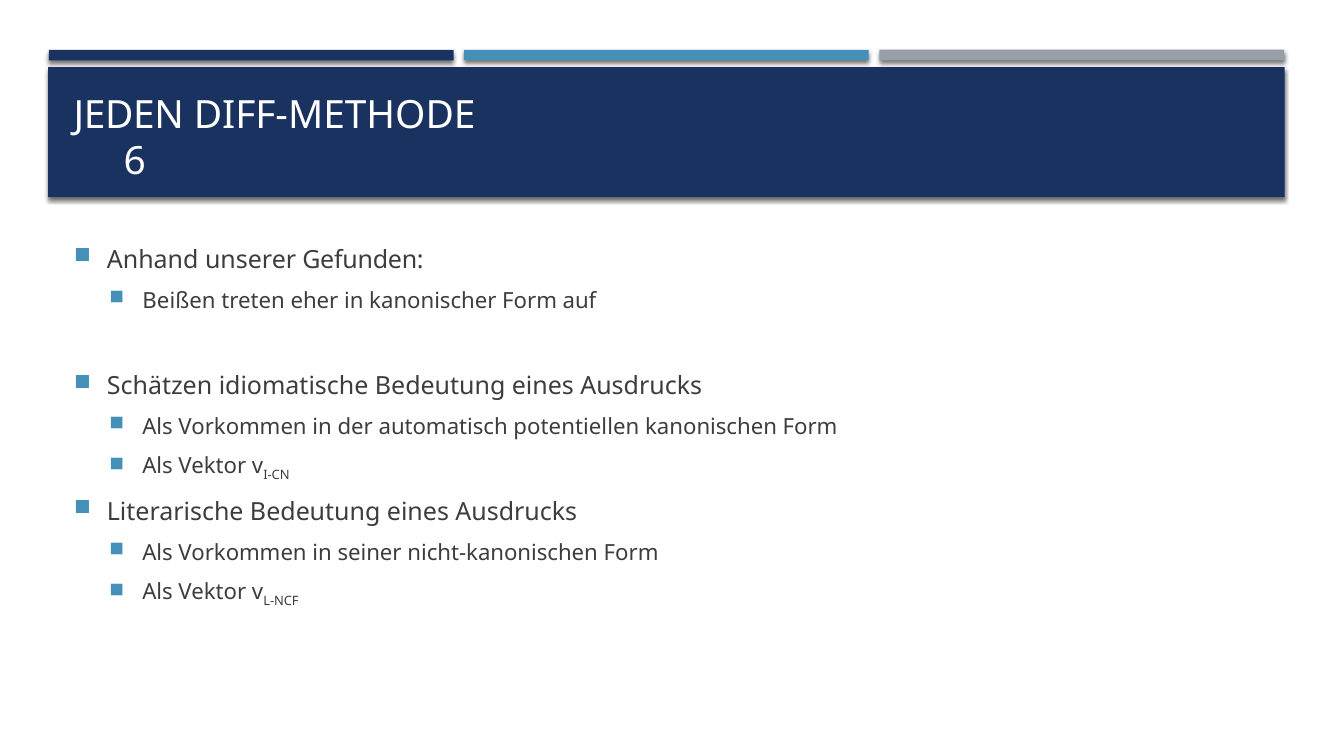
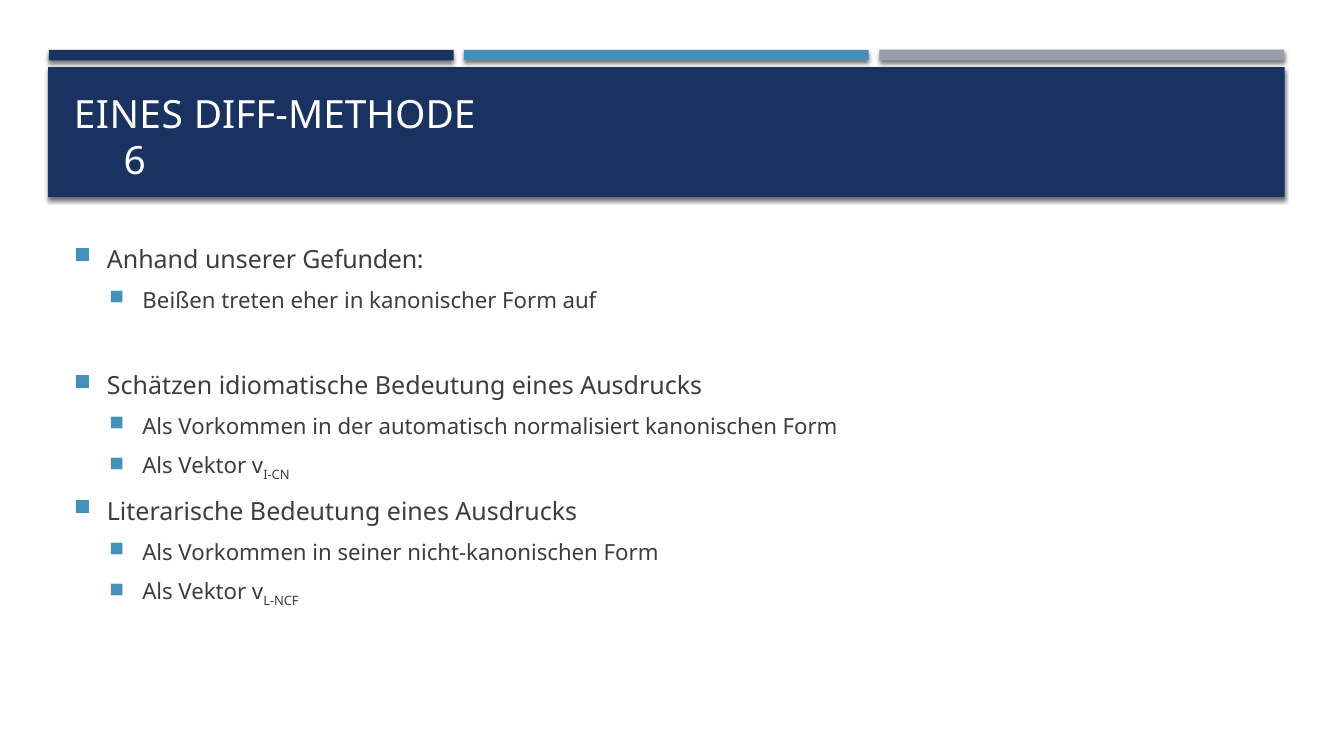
JEDEN at (129, 115): JEDEN -> EINES
potentiellen: potentiellen -> normalisiert
